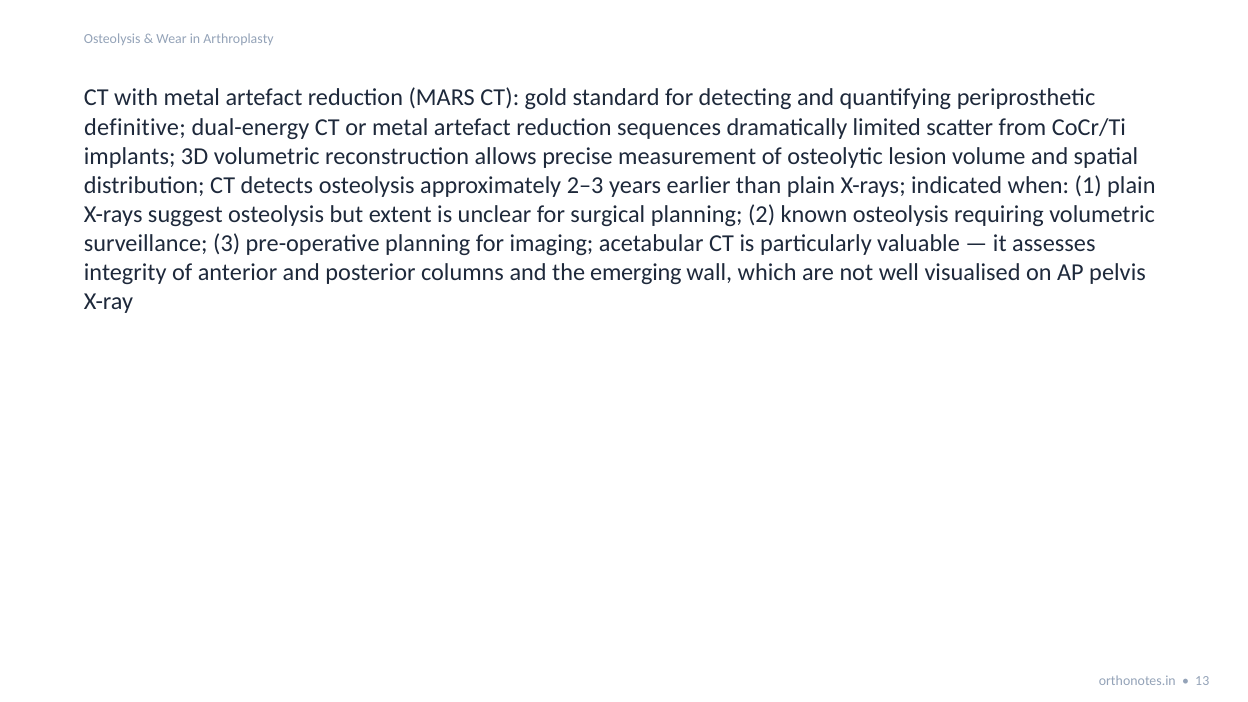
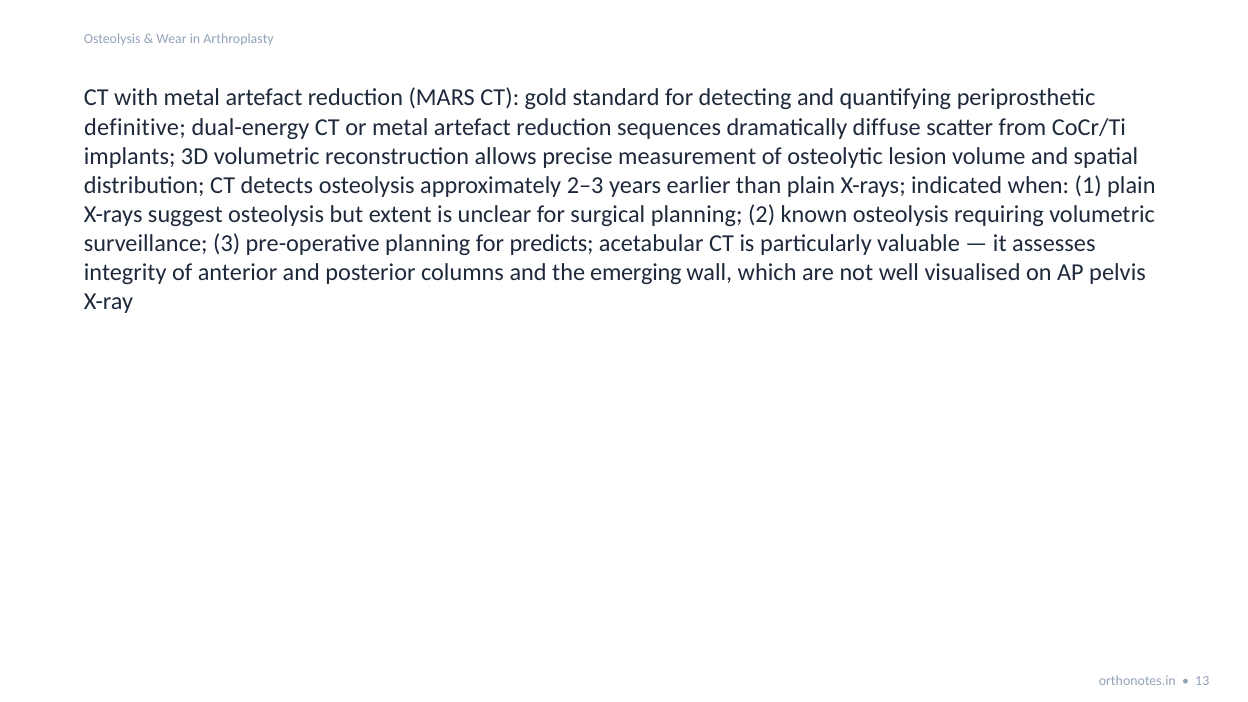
limited: limited -> diffuse
imaging: imaging -> predicts
